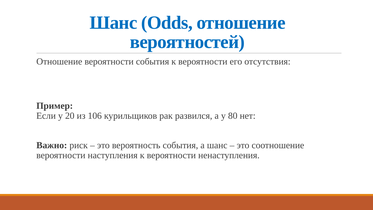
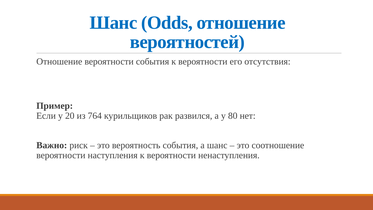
106: 106 -> 764
